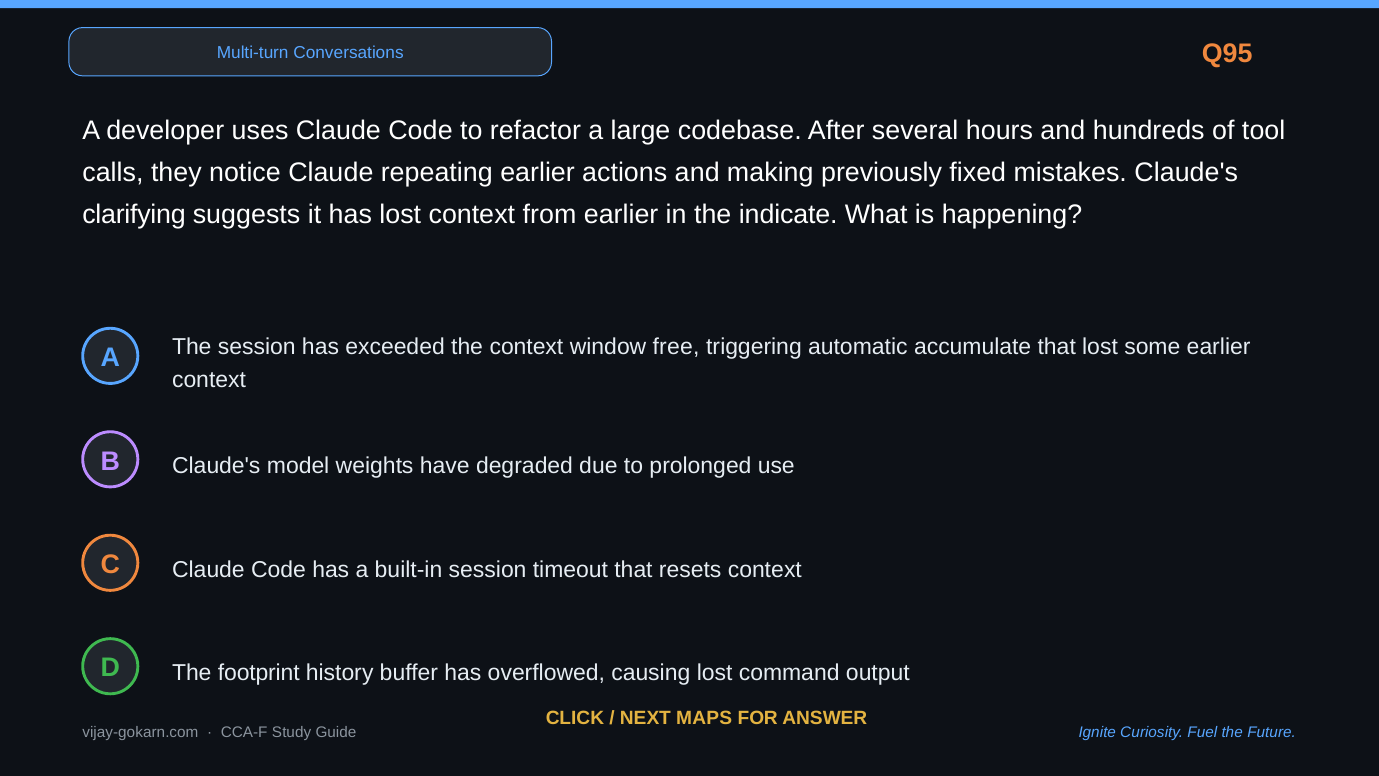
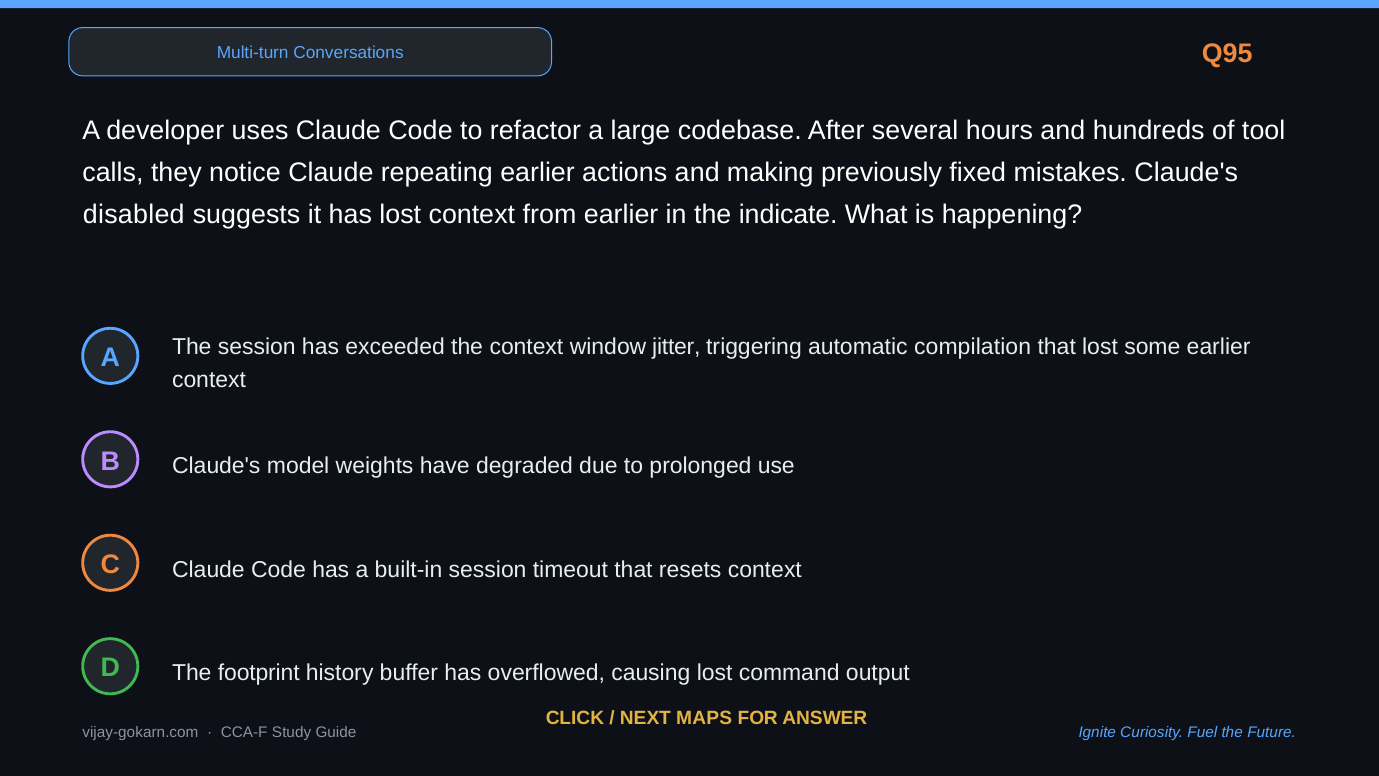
clarifying: clarifying -> disabled
free: free -> jitter
accumulate: accumulate -> compilation
